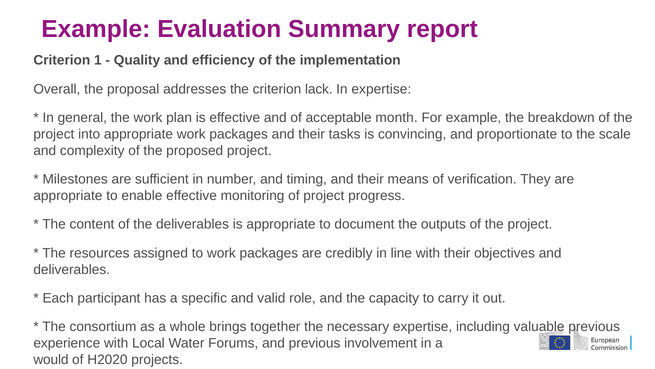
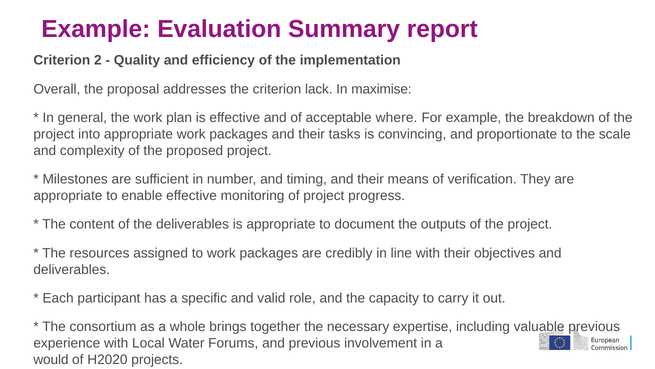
1: 1 -> 2
In expertise: expertise -> maximise
month: month -> where
